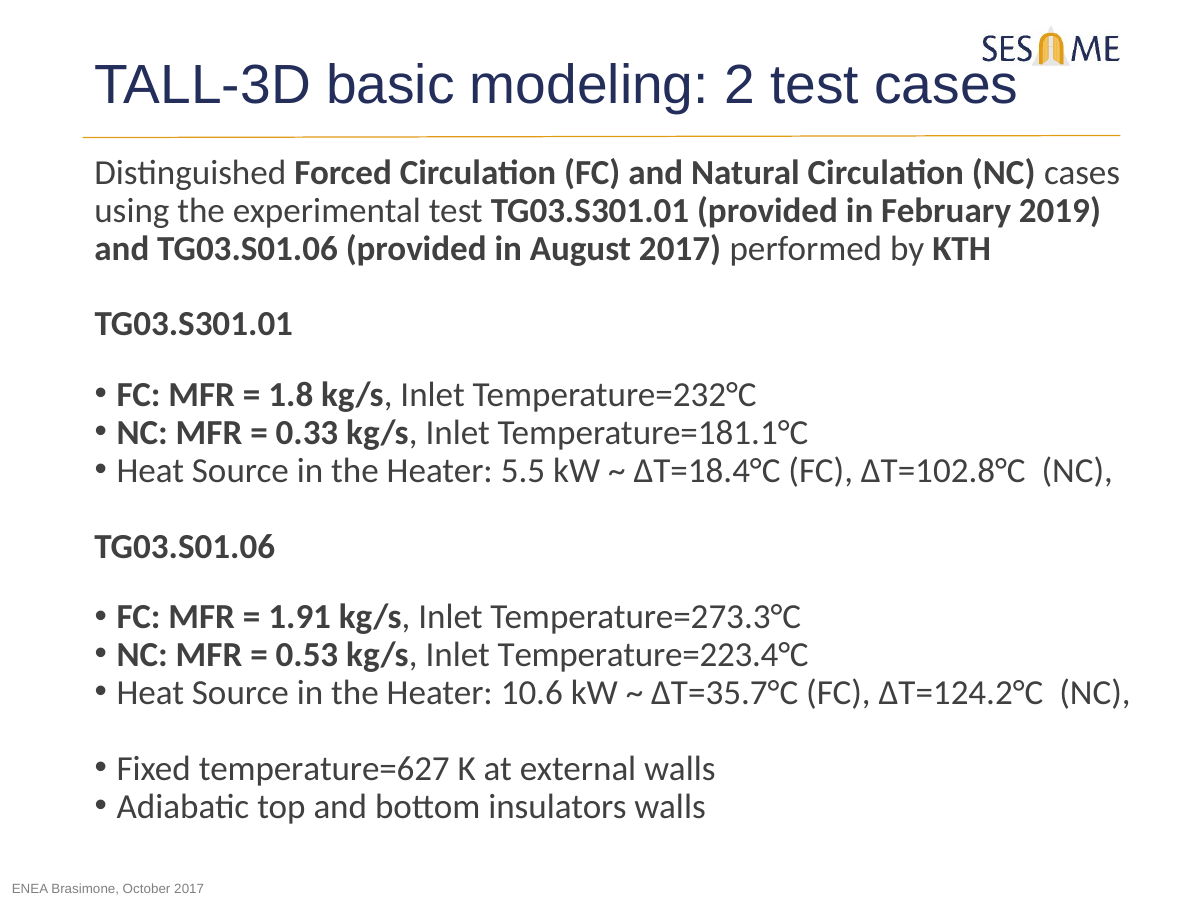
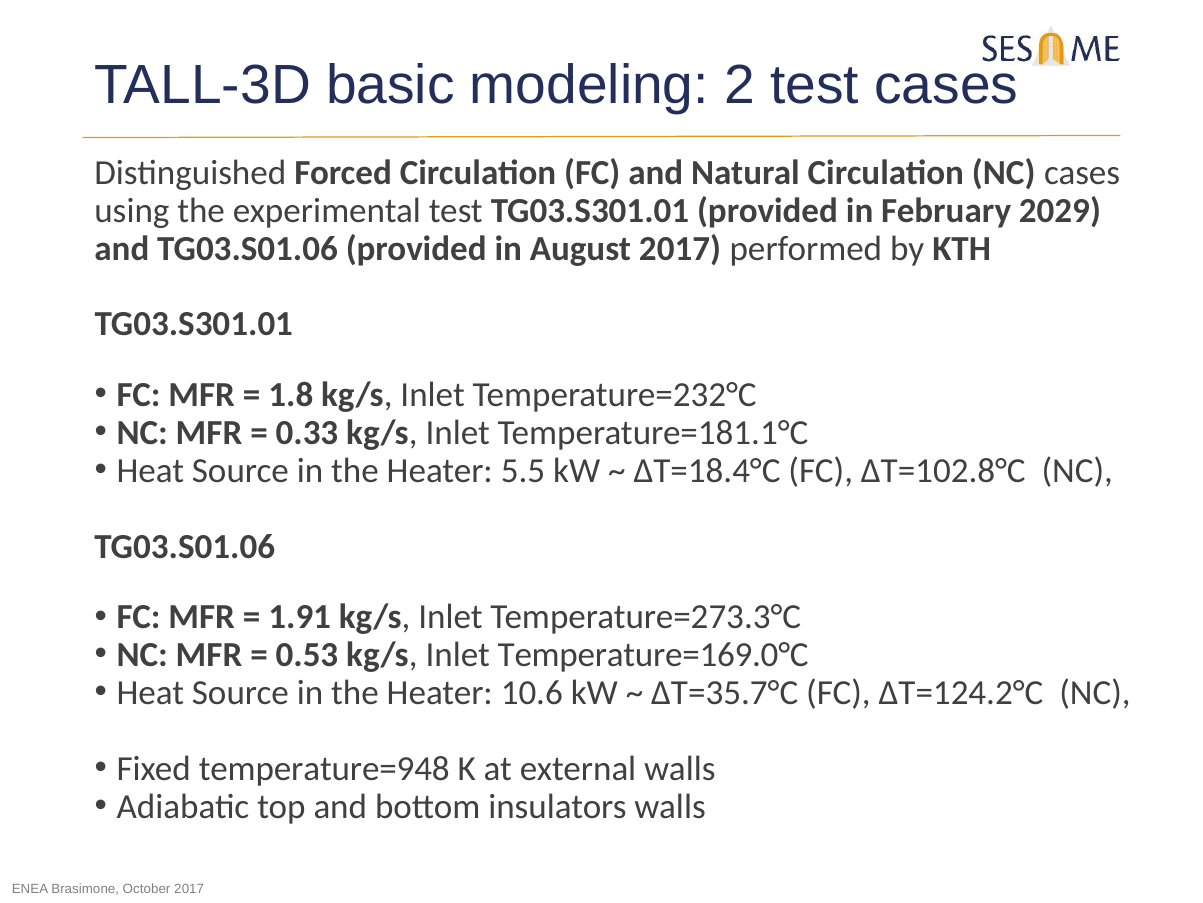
2019: 2019 -> 2029
Temperature=223.4°C: Temperature=223.4°C -> Temperature=169.0°C
temperature=627: temperature=627 -> temperature=948
